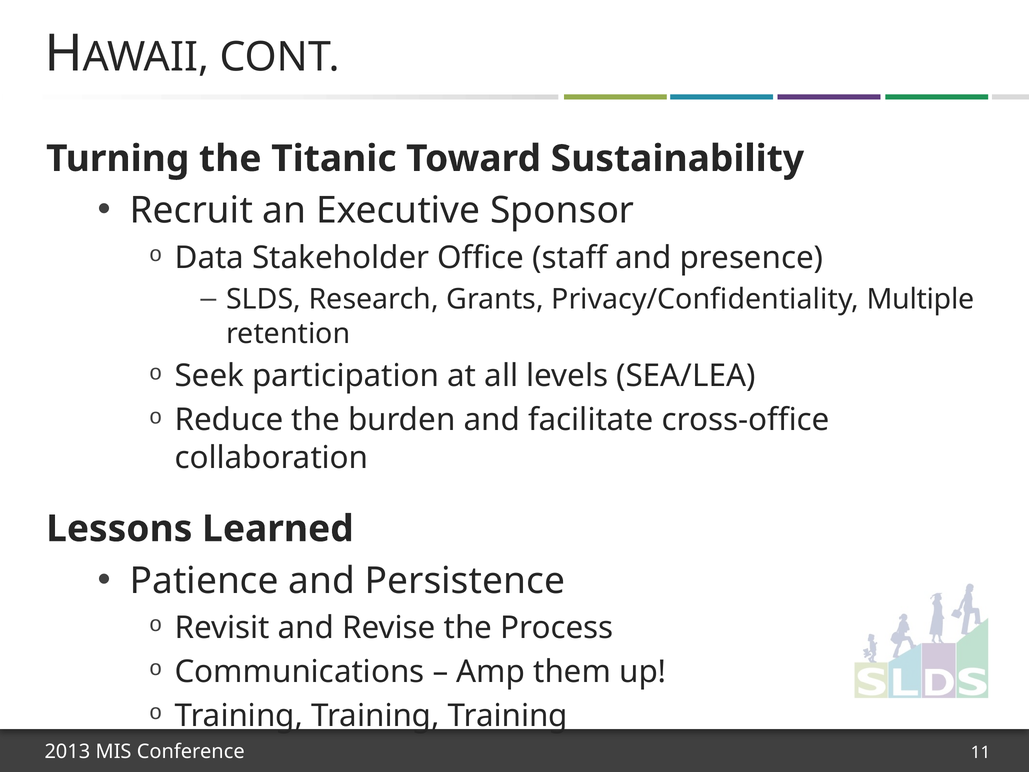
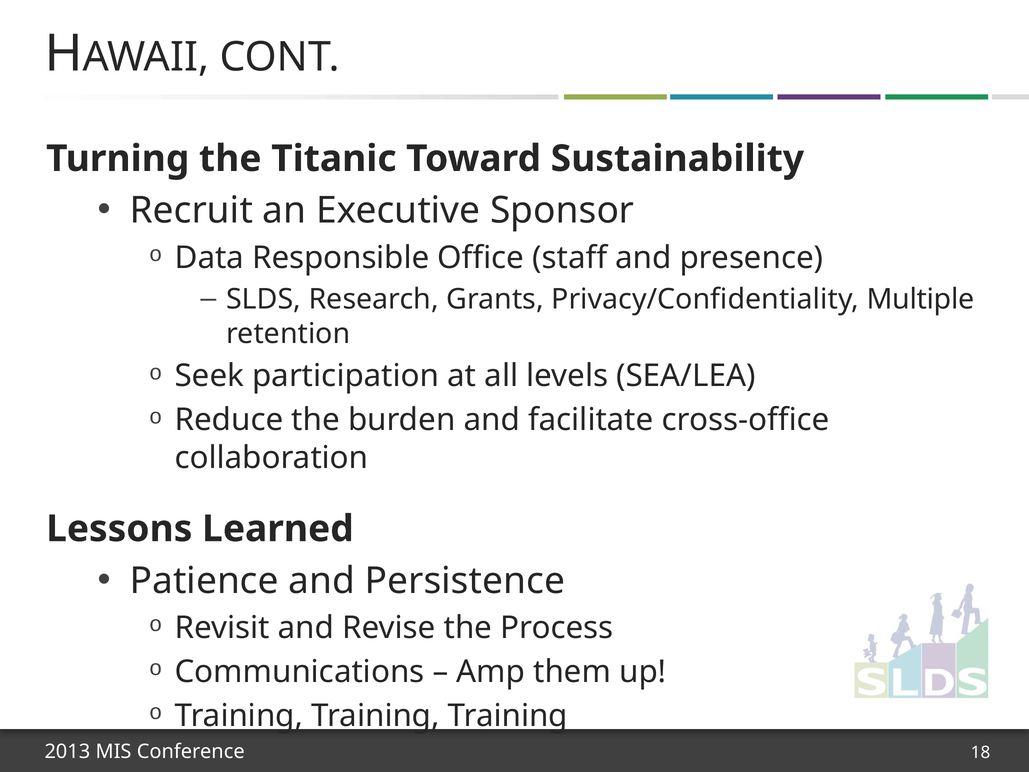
Stakeholder: Stakeholder -> Responsible
11: 11 -> 18
